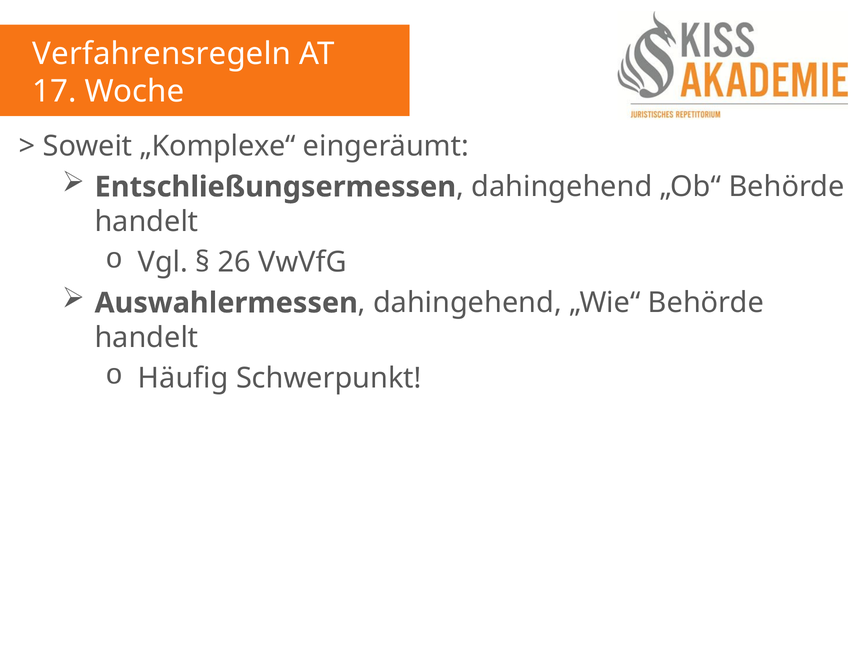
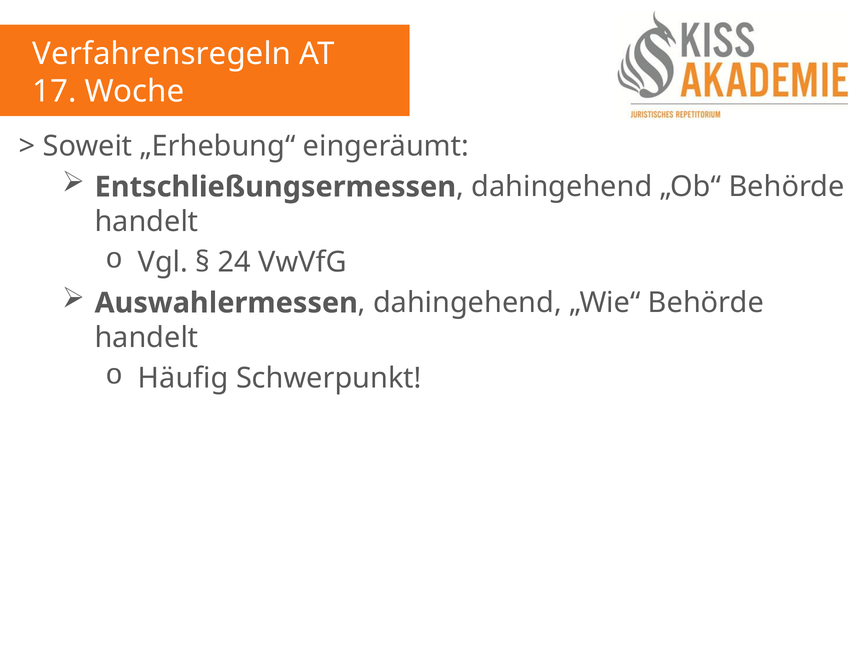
„Komplexe“: „Komplexe“ -> „Erhebung“
26: 26 -> 24
